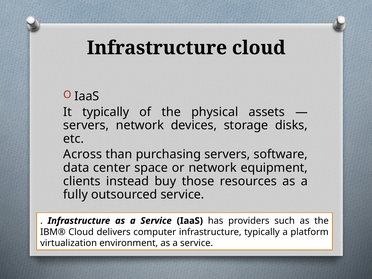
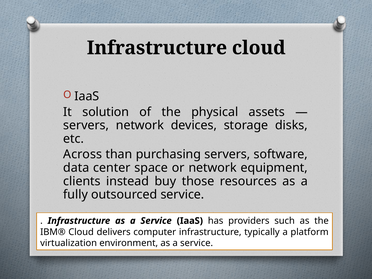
It typically: typically -> solution
